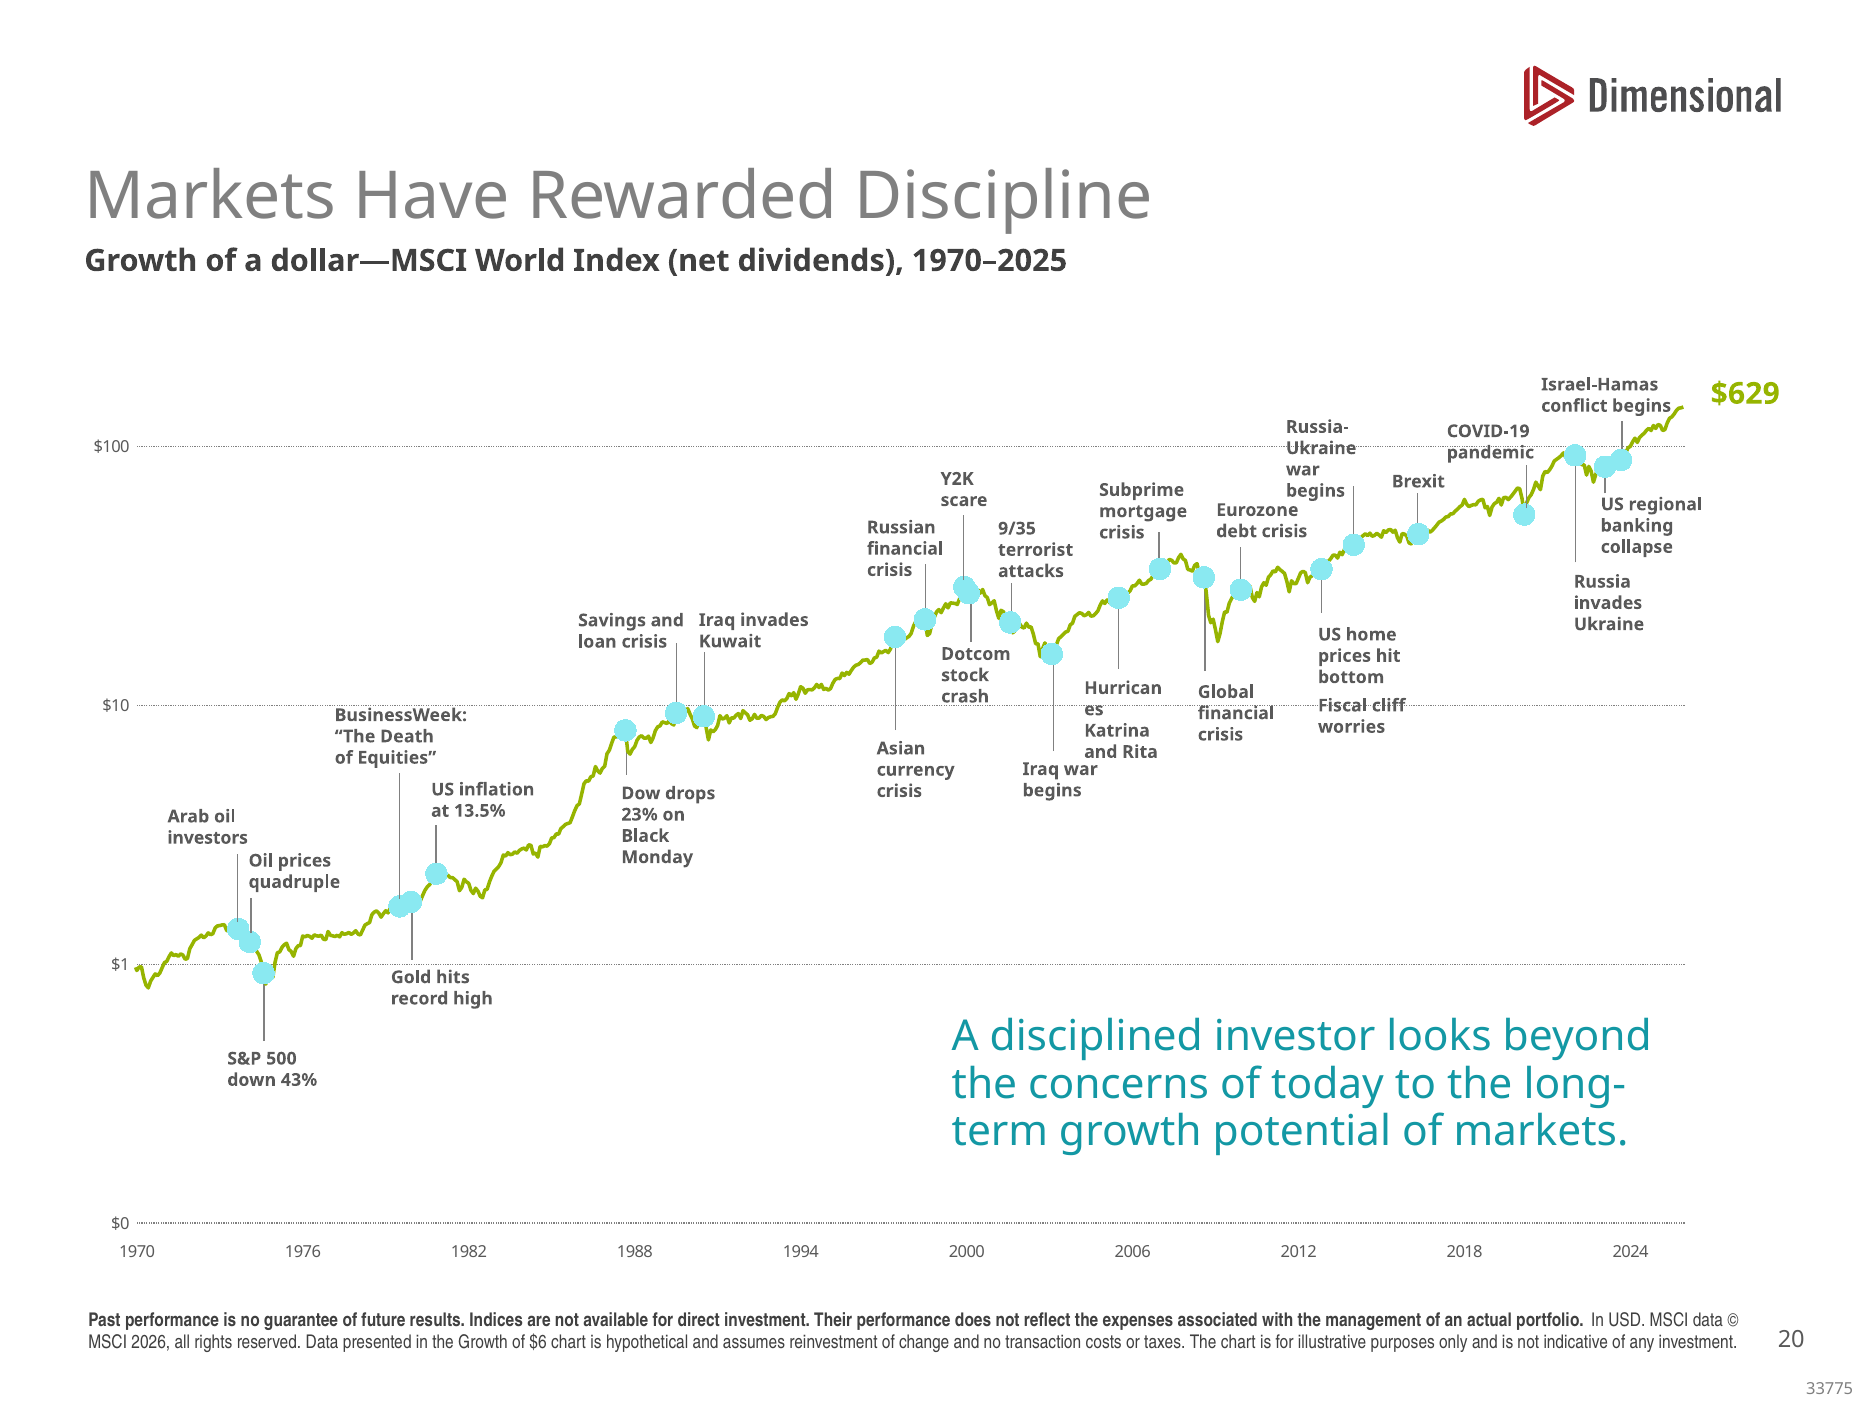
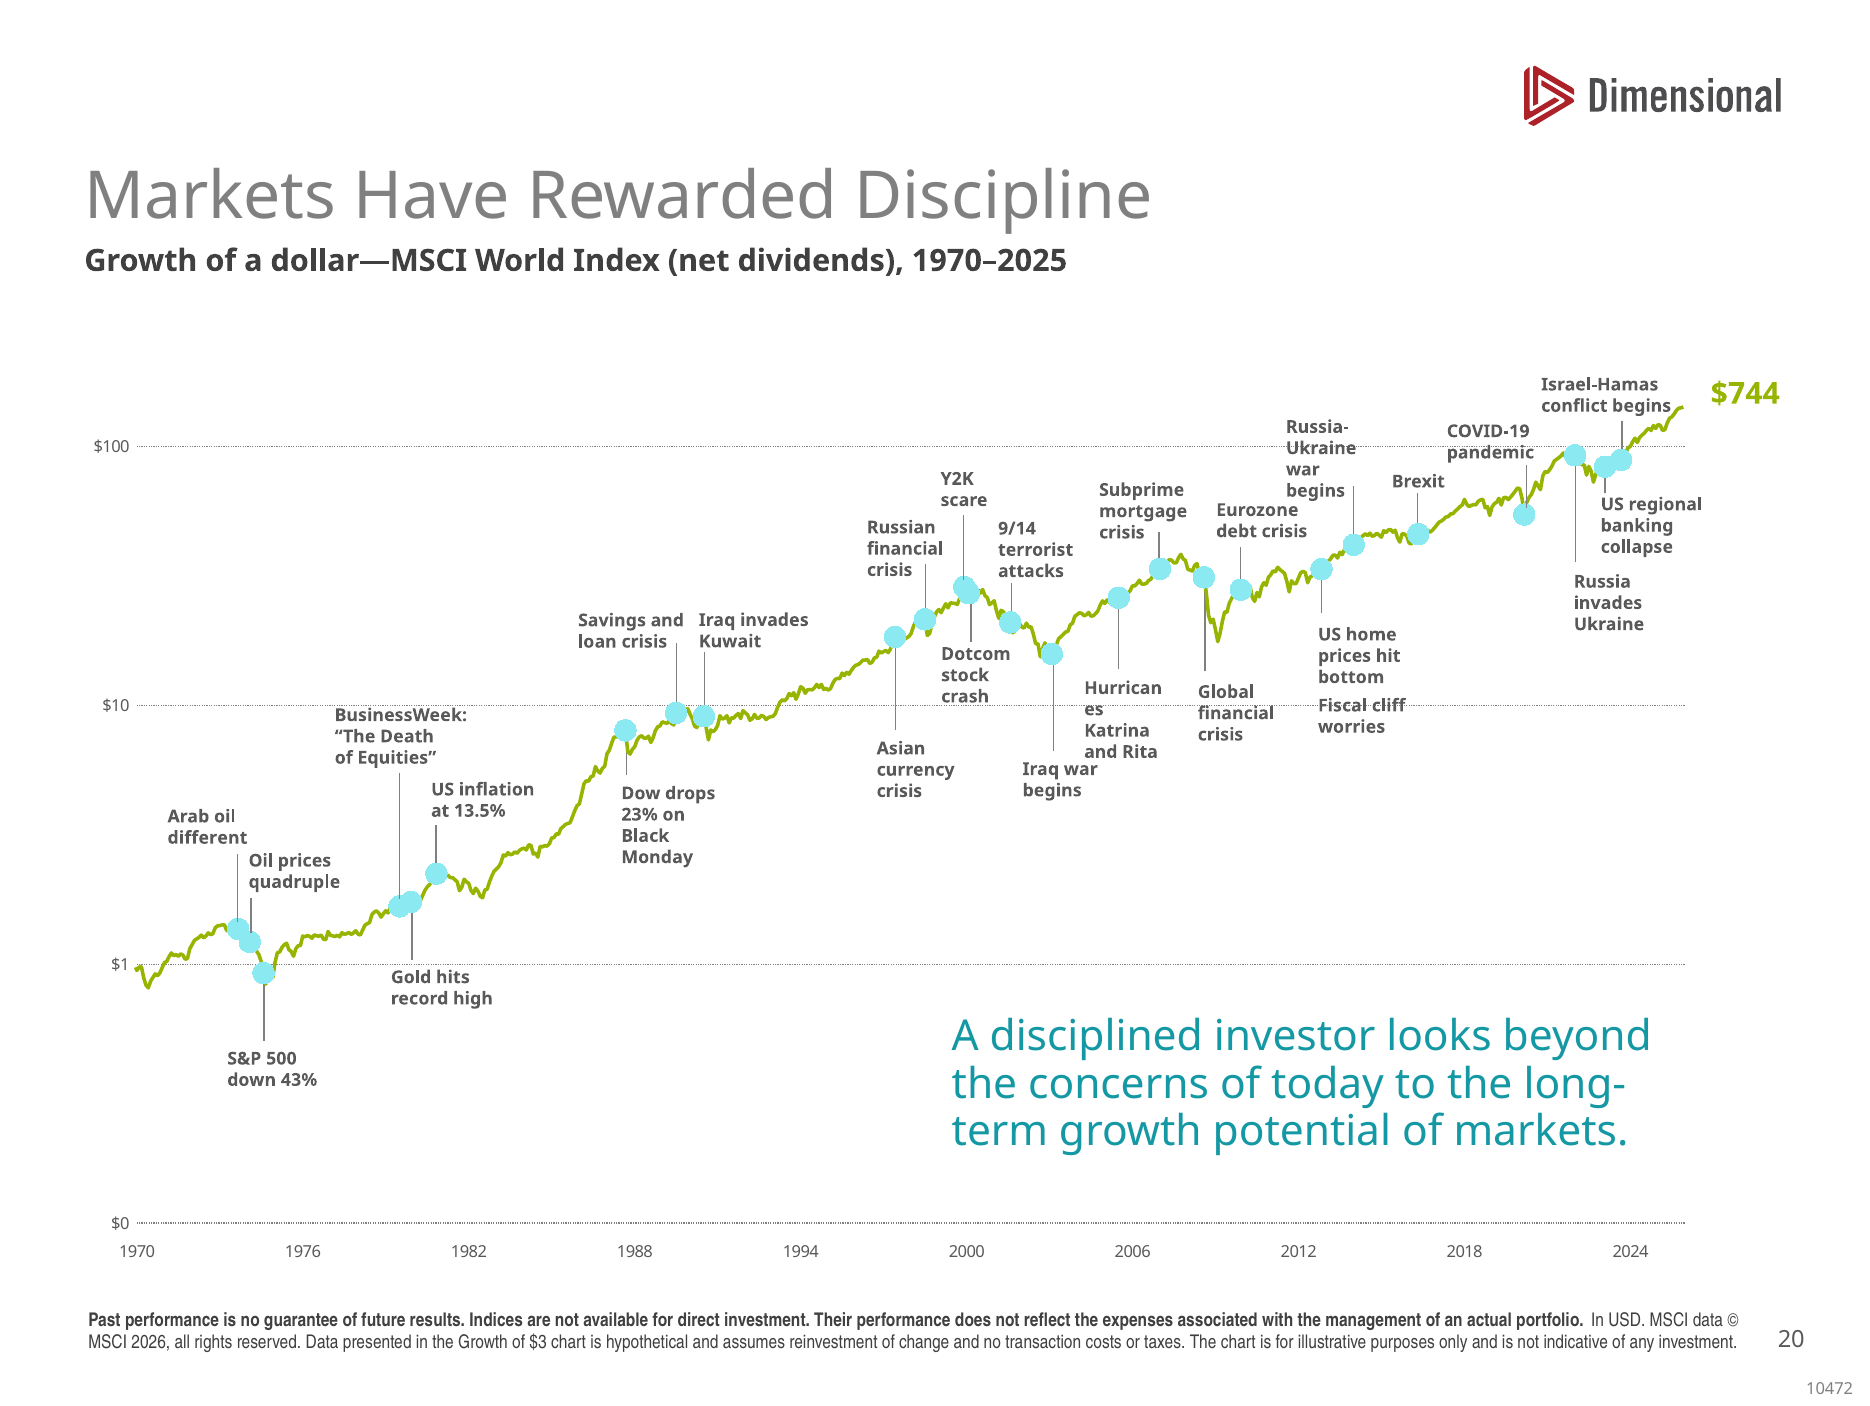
$629: $629 -> $744
9/35: 9/35 -> 9/14
investors: investors -> different
$6: $6 -> $3
33775: 33775 -> 10472
